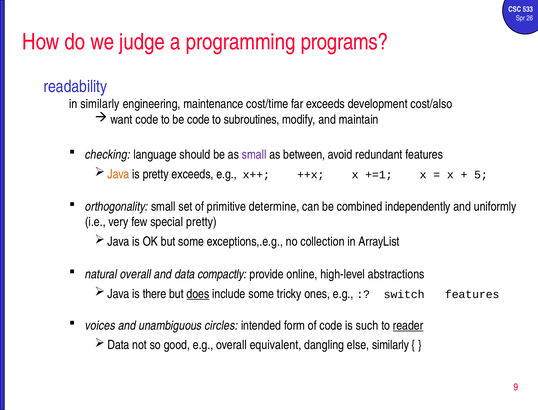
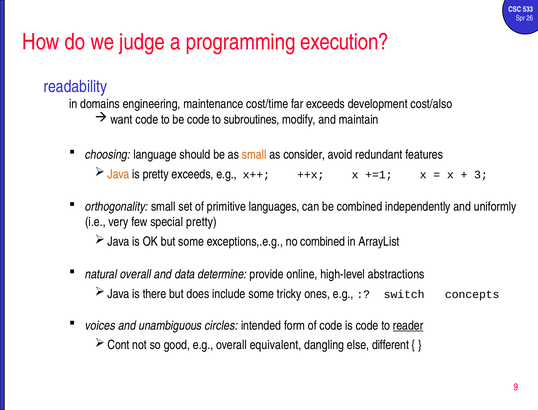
programs: programs -> execution
in similarly: similarly -> domains
checking: checking -> choosing
small at (254, 154) colour: purple -> orange
between: between -> consider
5: 5 -> 3
determine: determine -> languages
no collection: collection -> combined
compactly: compactly -> determine
does underline: present -> none
switch features: features -> concepts
is such: such -> code
Data at (119, 345): Data -> Cont
else similarly: similarly -> different
